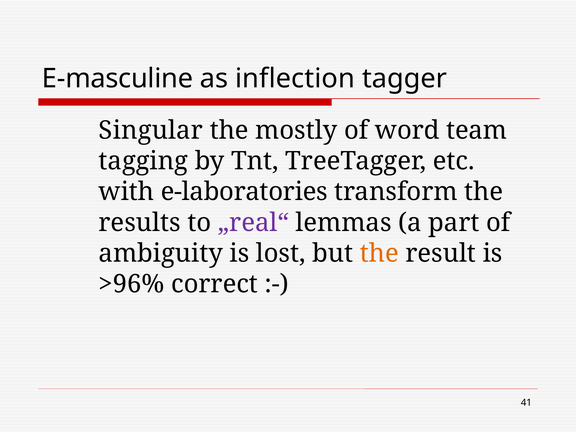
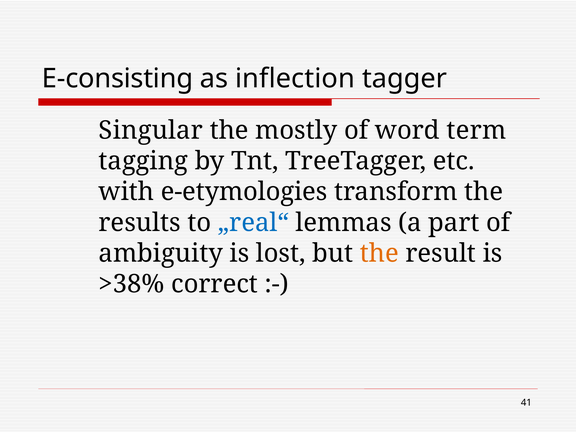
E-masculine: E-masculine -> E-consisting
team: team -> term
e-laboratories: e-laboratories -> e-etymologies
„real“ colour: purple -> blue
>96%: >96% -> >38%
